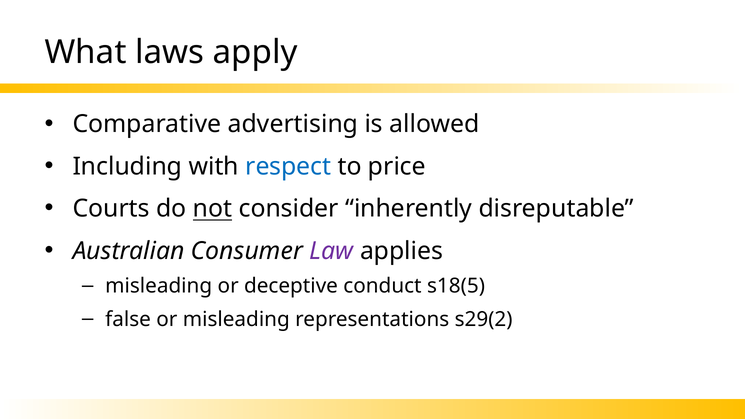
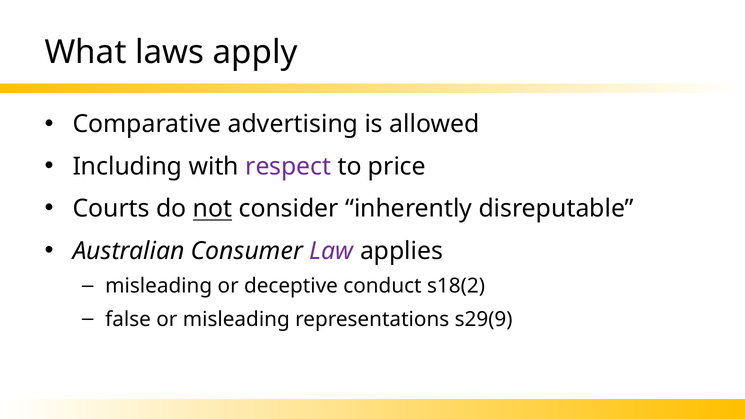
respect colour: blue -> purple
s18(5: s18(5 -> s18(2
s29(2: s29(2 -> s29(9
